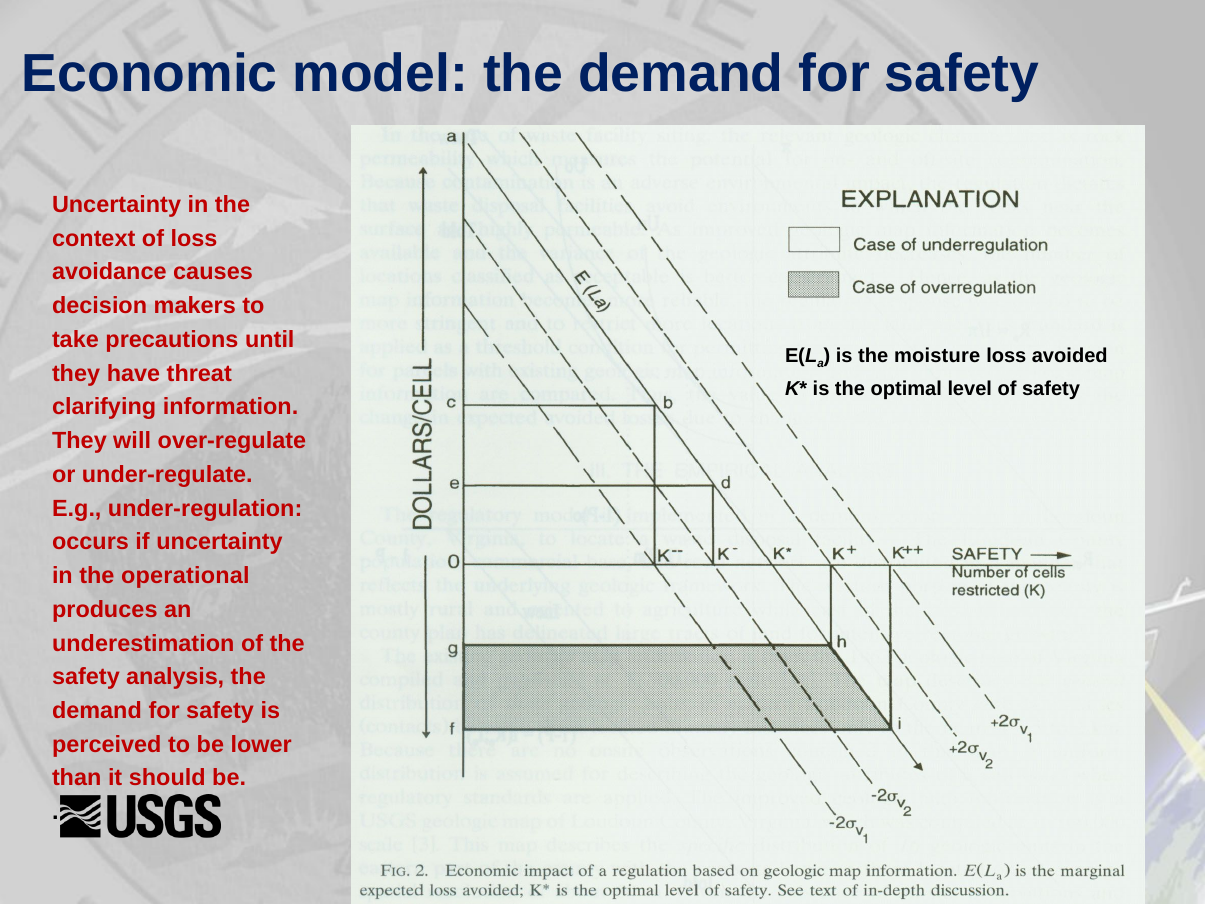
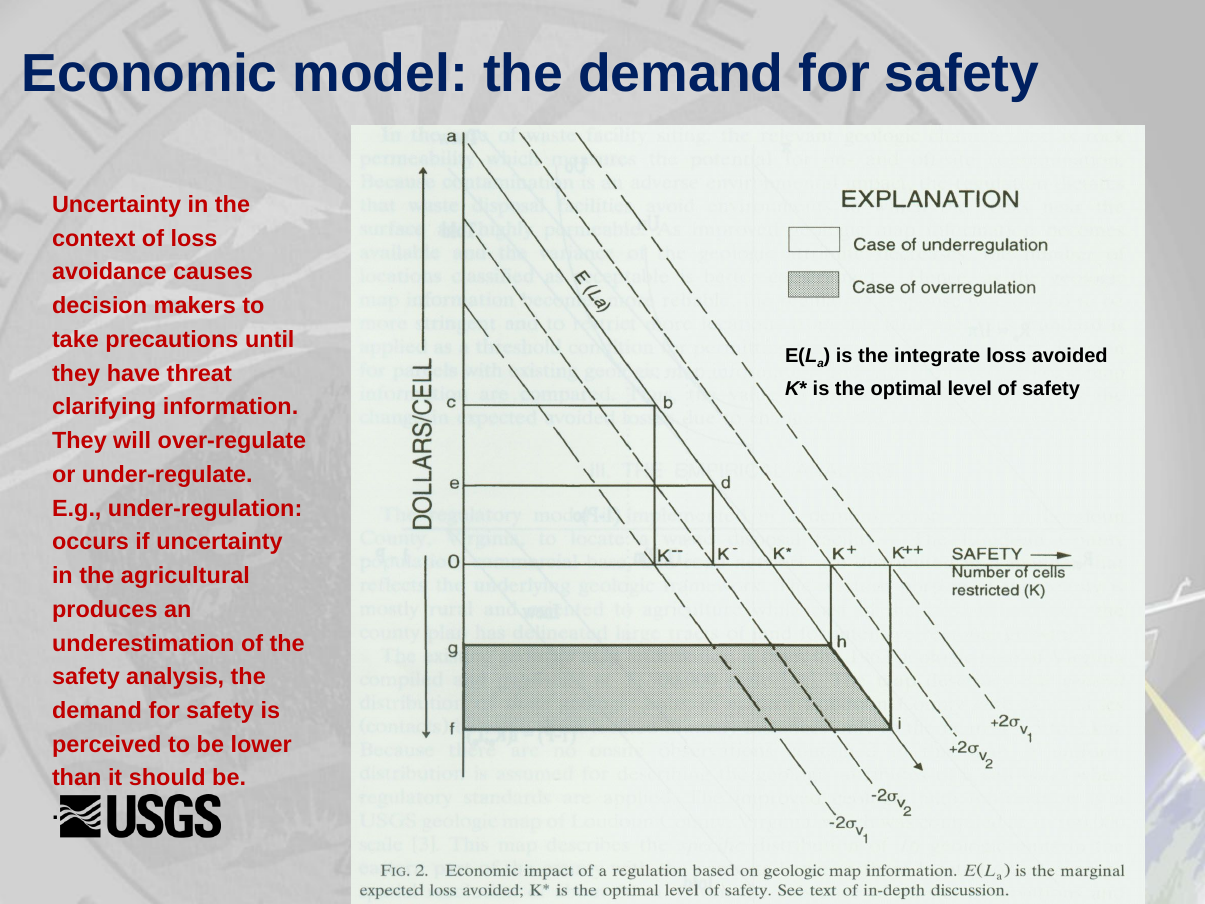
moisture: moisture -> integrate
operational: operational -> agricultural
